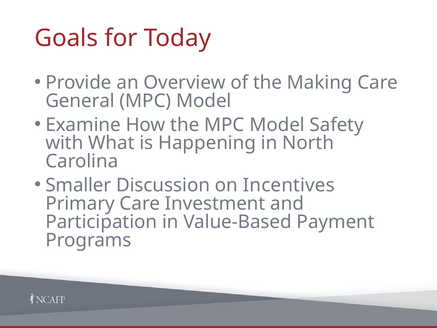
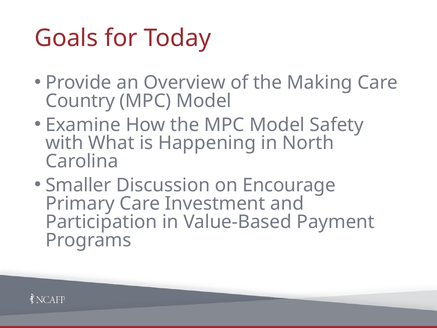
General: General -> Country
Incentives: Incentives -> Encourage
